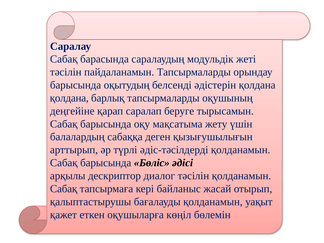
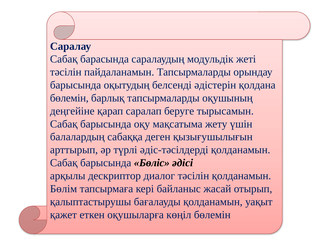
қолдана at (69, 98): қолдана -> бөлемін
Сабақ at (64, 189): Сабақ -> Бөлім
